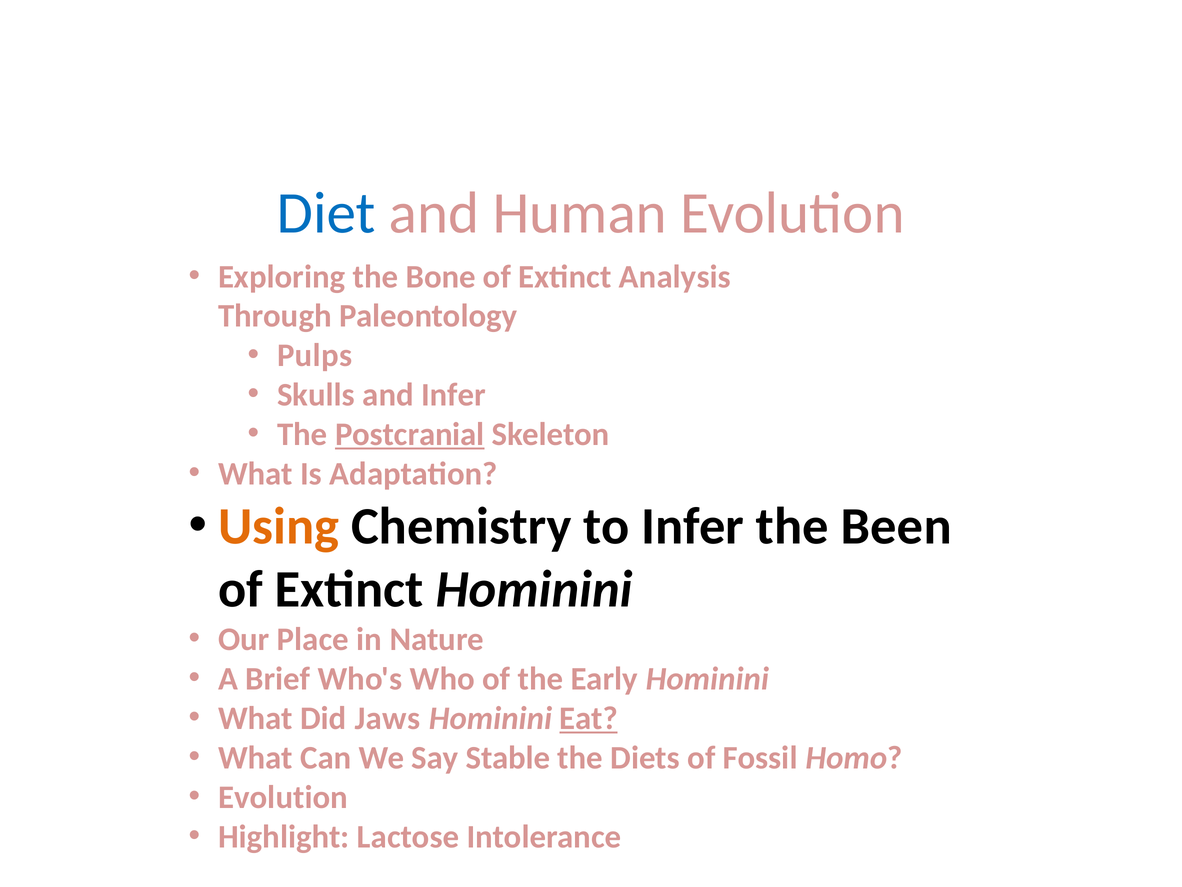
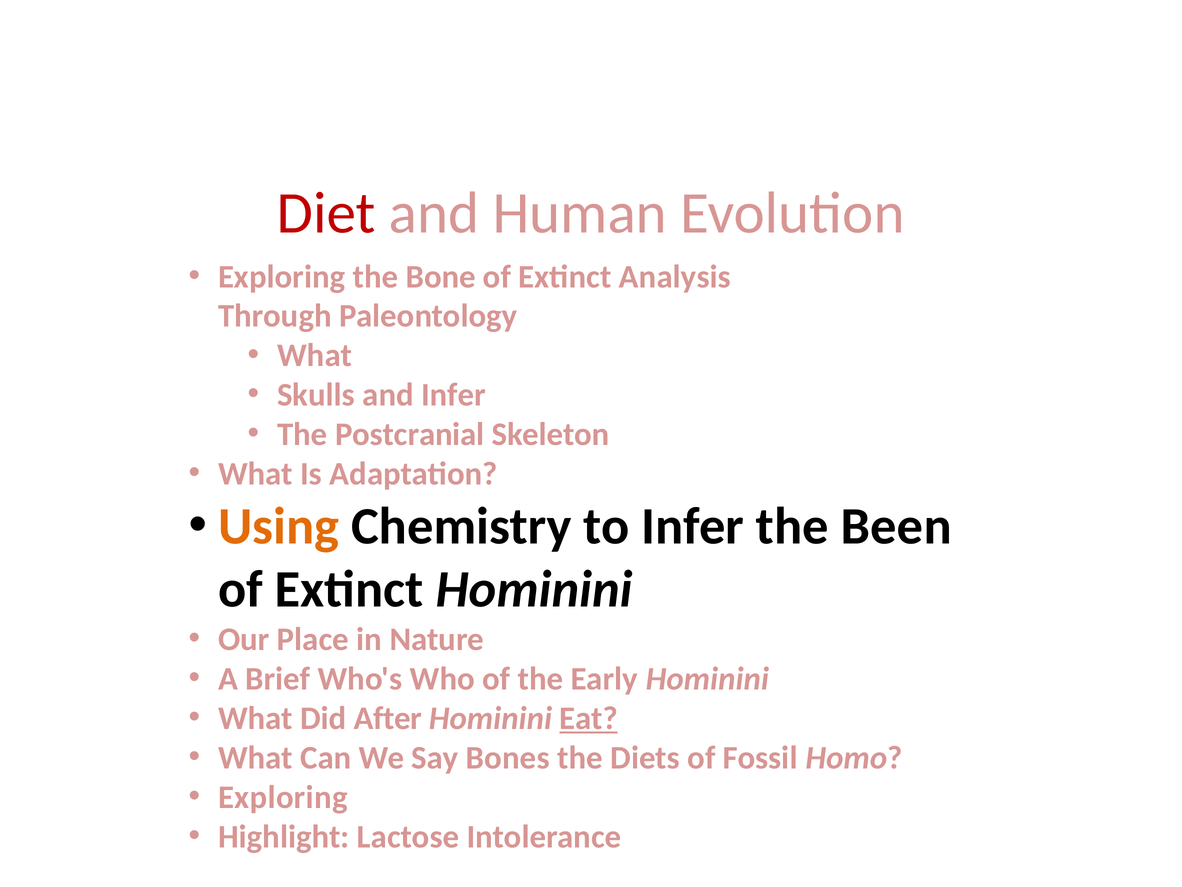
Diet colour: blue -> red
Pulps at (315, 355): Pulps -> What
Postcranial underline: present -> none
Jaws: Jaws -> After
Stable: Stable -> Bones
Evolution at (283, 797): Evolution -> Exploring
